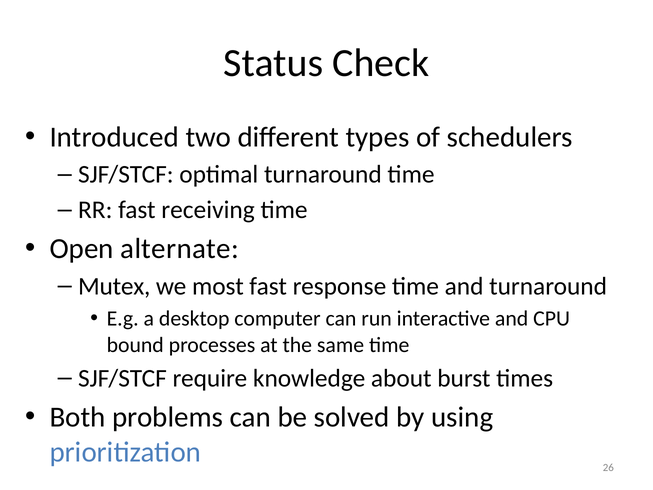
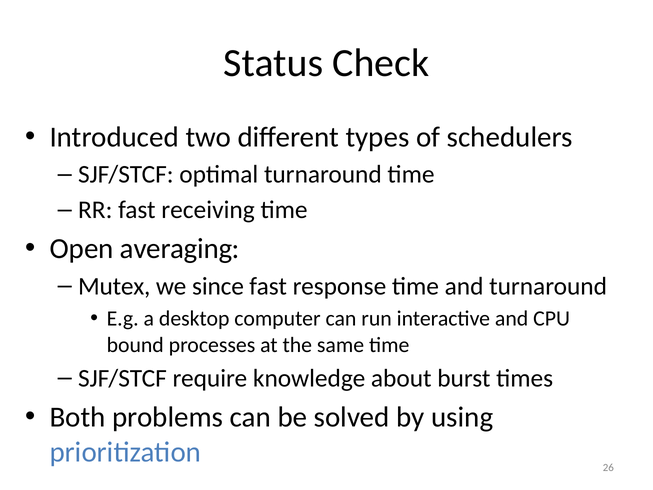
alternate: alternate -> averaging
most: most -> since
